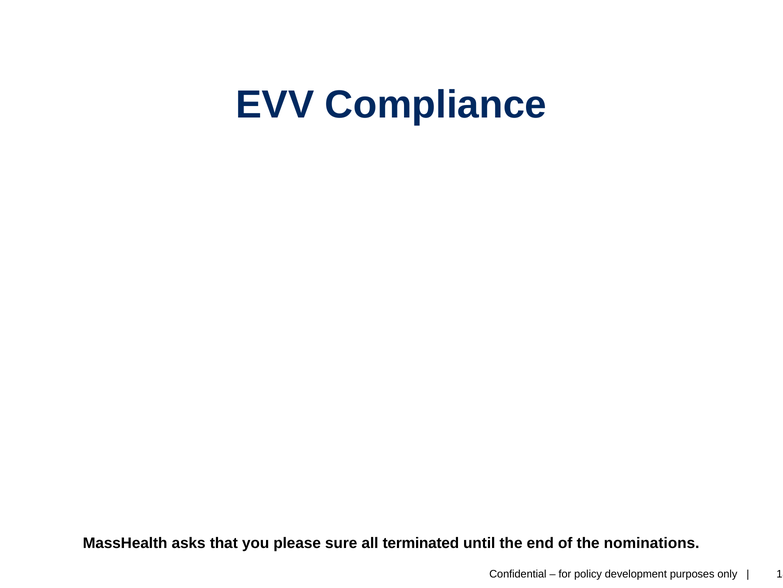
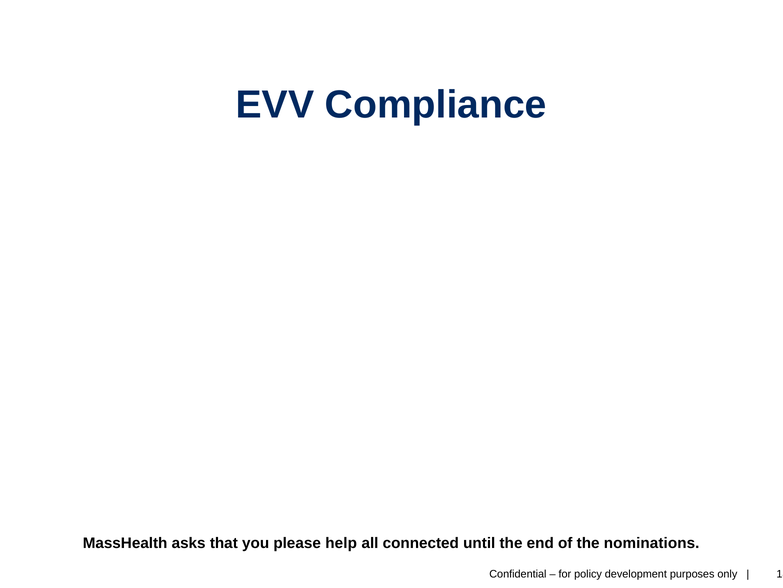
sure: sure -> help
terminated: terminated -> connected
